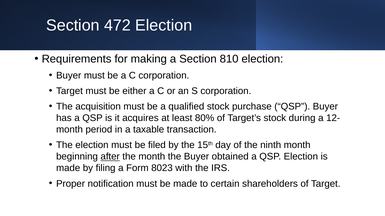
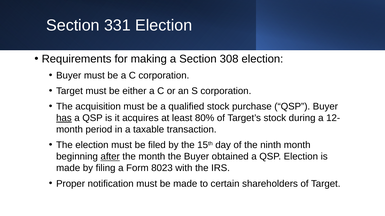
472: 472 -> 331
810: 810 -> 308
has underline: none -> present
